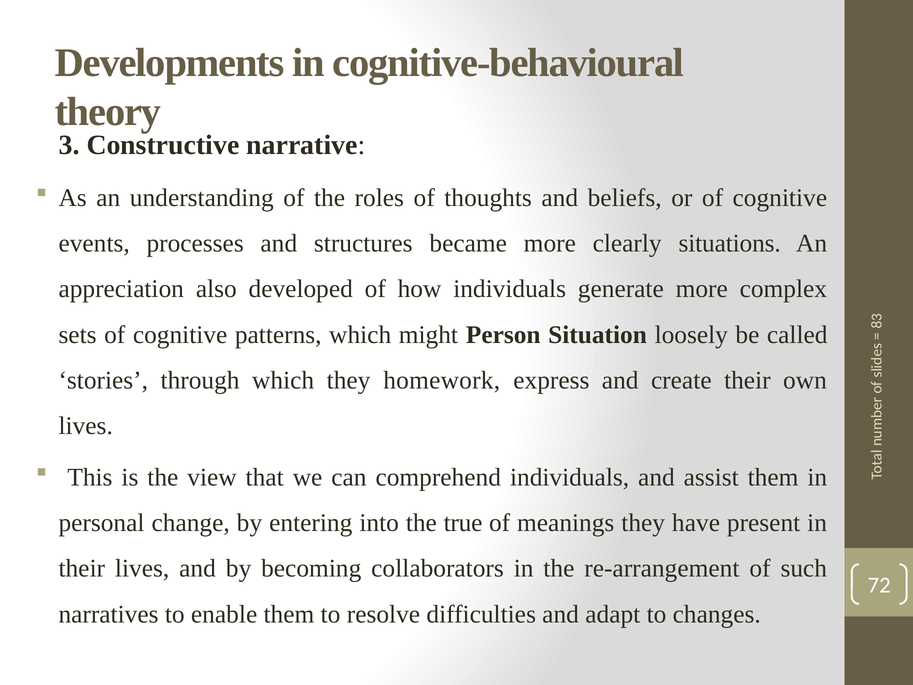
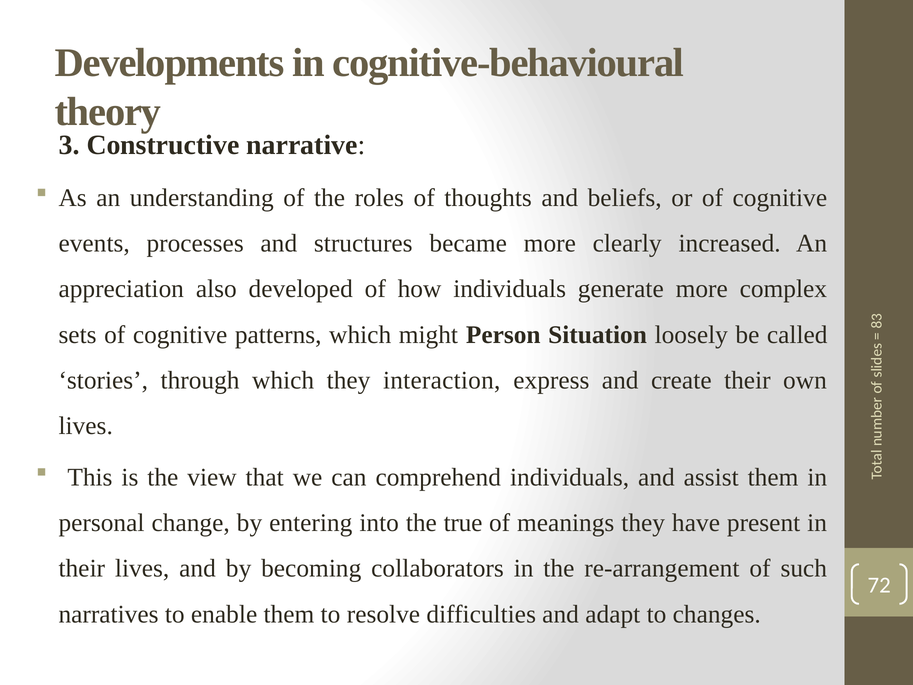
situations: situations -> increased
homework: homework -> interaction
